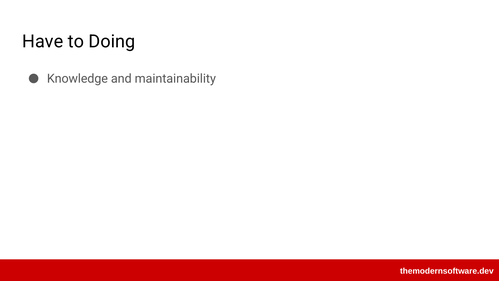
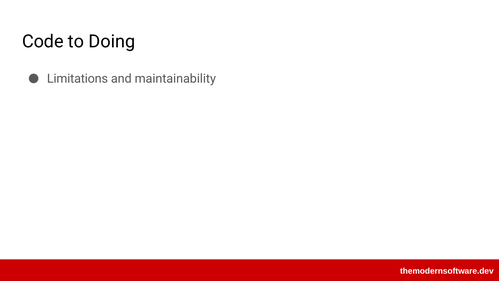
Have: Have -> Code
Knowledge: Knowledge -> Limitations
